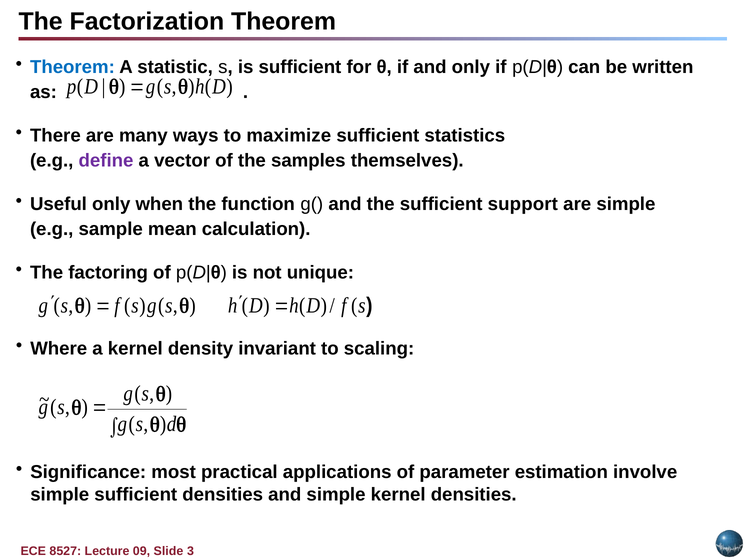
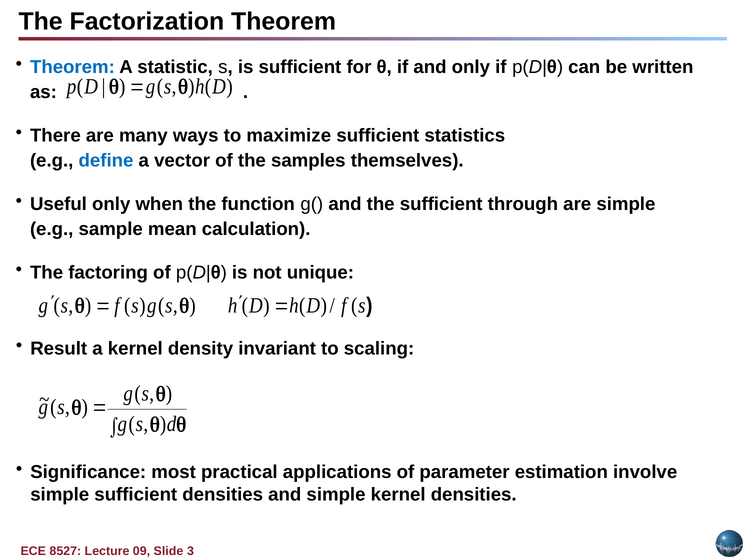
define colour: purple -> blue
support: support -> through
Where: Where -> Result
